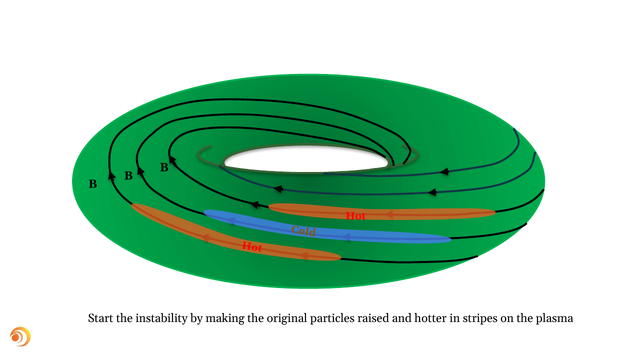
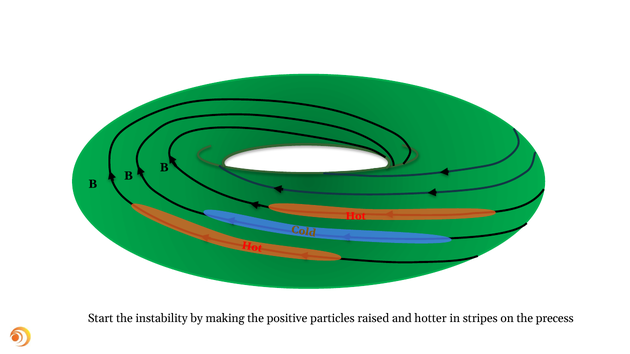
original: original -> positive
plasma: plasma -> precess
